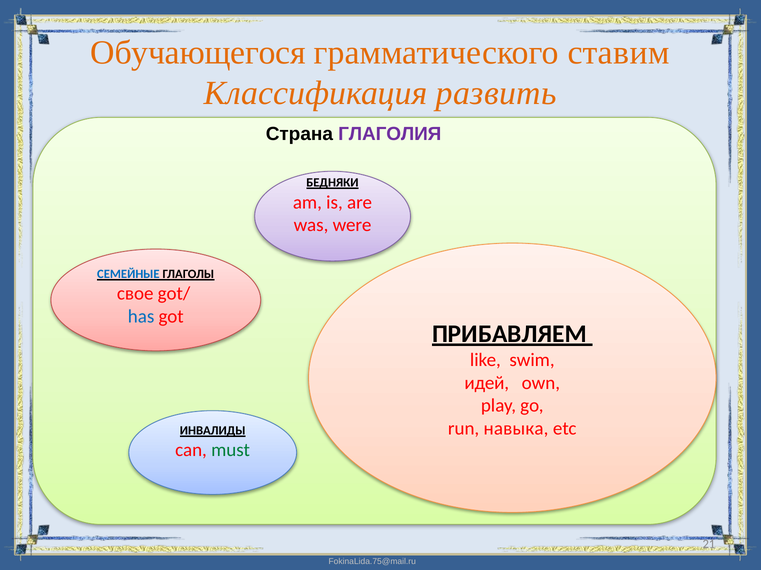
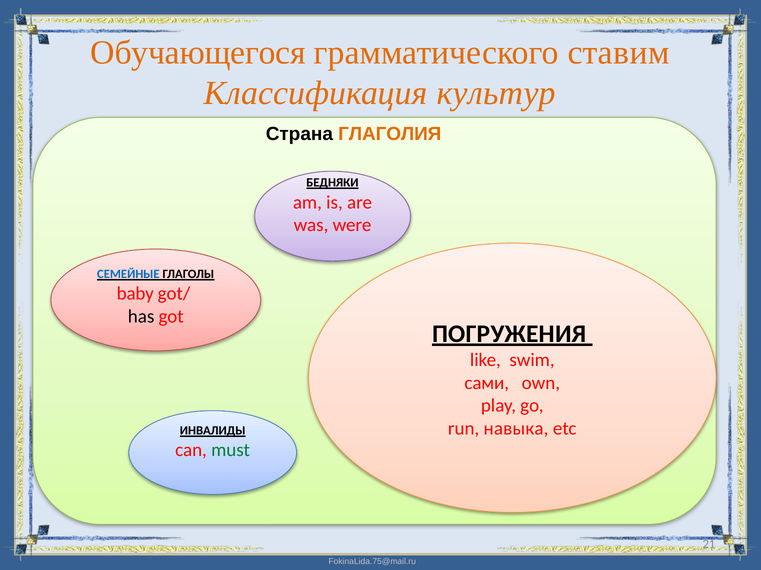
развить: развить -> культур
ГЛАГОЛИЯ colour: purple -> orange
свое: свое -> baby
has colour: blue -> black
ПРИБАВЛЯЕМ: ПРИБАВЛЯЕМ -> ПОГРУЖЕНИЯ
идей: идей -> сами
